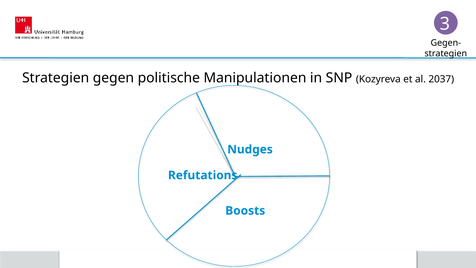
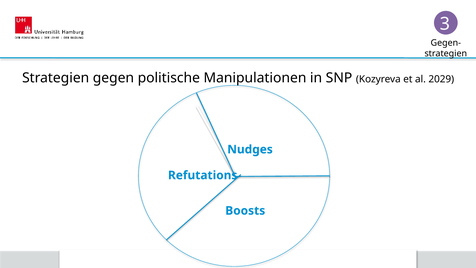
2037: 2037 -> 2029
